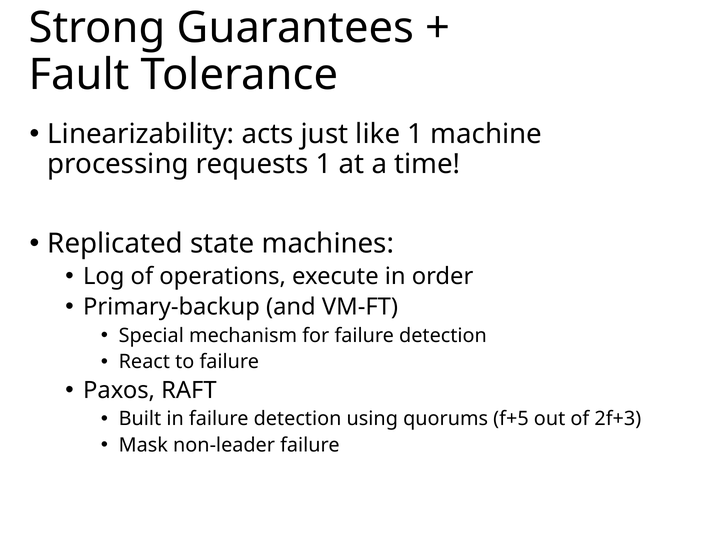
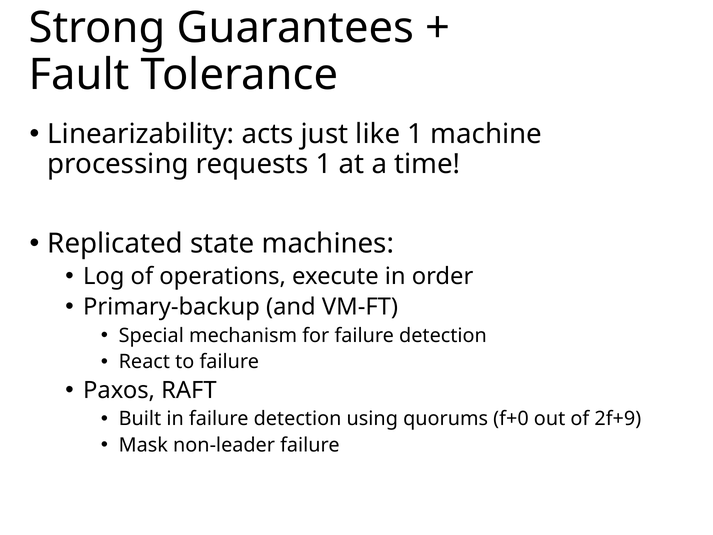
f+5: f+5 -> f+0
2f+3: 2f+3 -> 2f+9
